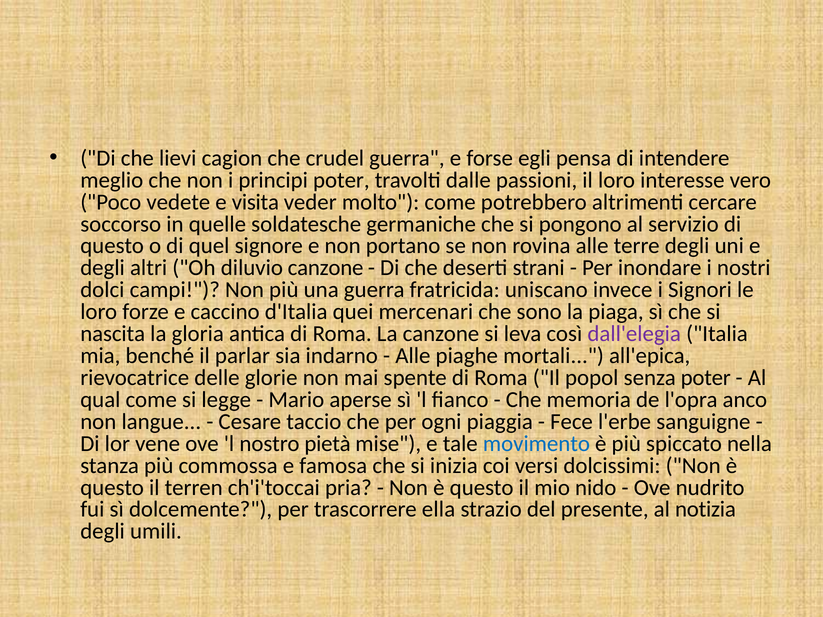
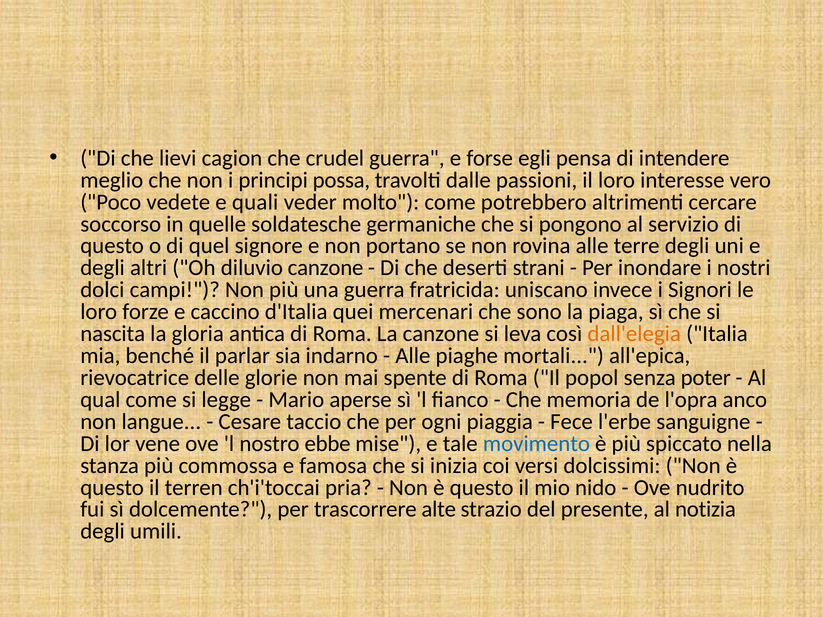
principi poter: poter -> possa
visita: visita -> quali
dall'elegia colour: purple -> orange
pietà: pietà -> ebbe
ella: ella -> alte
